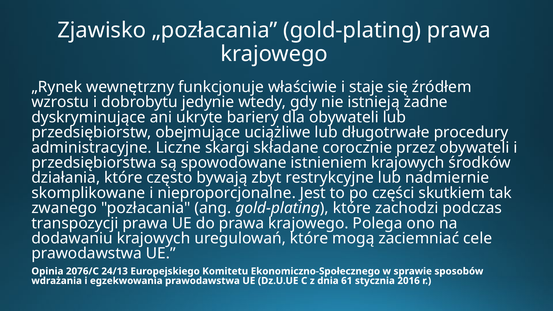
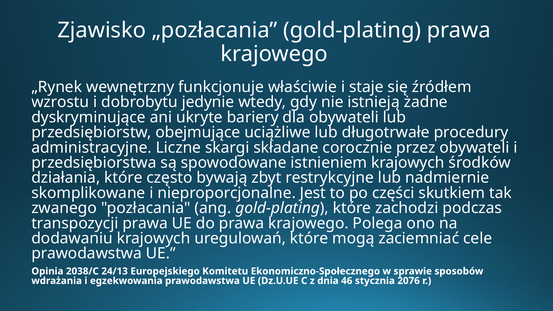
2076/C: 2076/C -> 2038/C
61: 61 -> 46
2016: 2016 -> 2076
